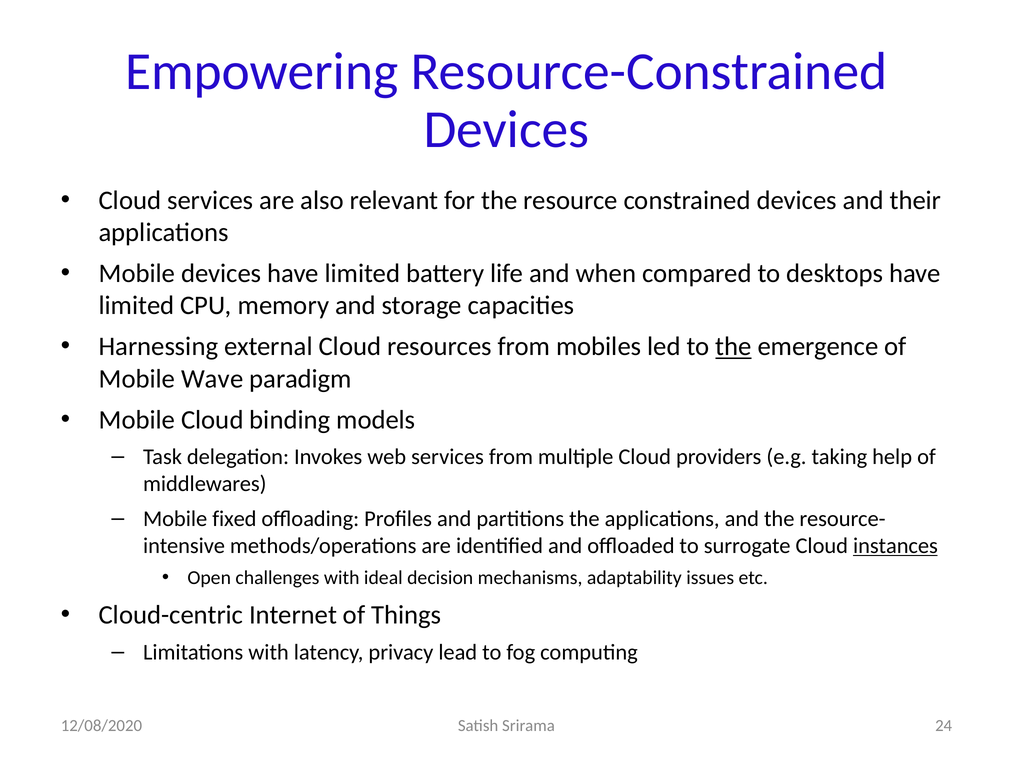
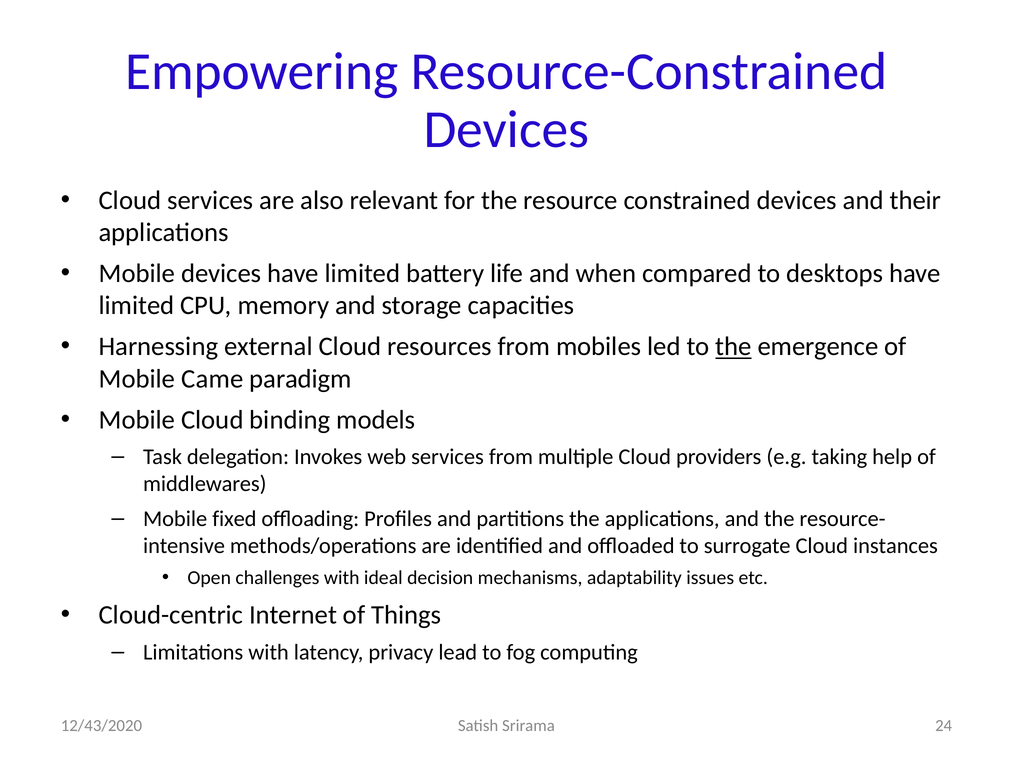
Wave: Wave -> Came
instances underline: present -> none
12/08/2020: 12/08/2020 -> 12/43/2020
